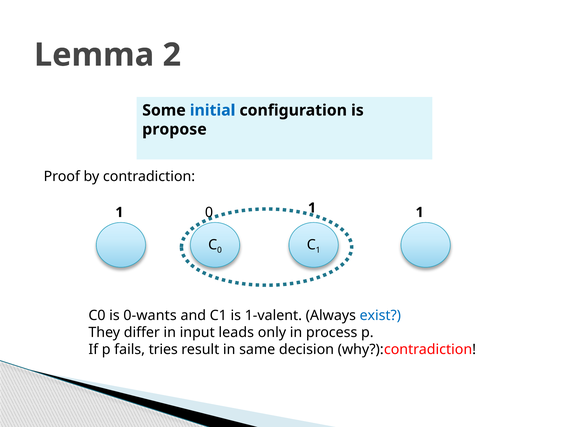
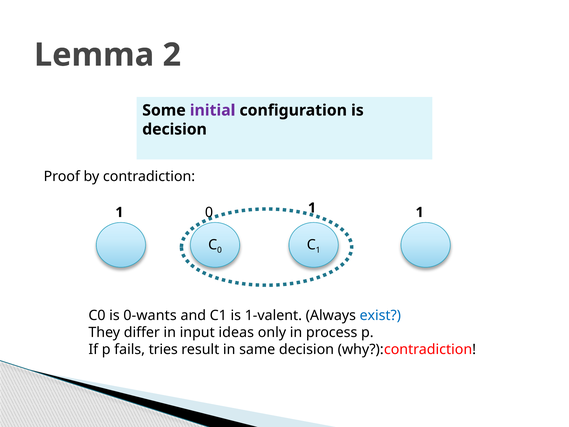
initial colour: blue -> purple
propose at (174, 129): propose -> decision
leads: leads -> ideas
